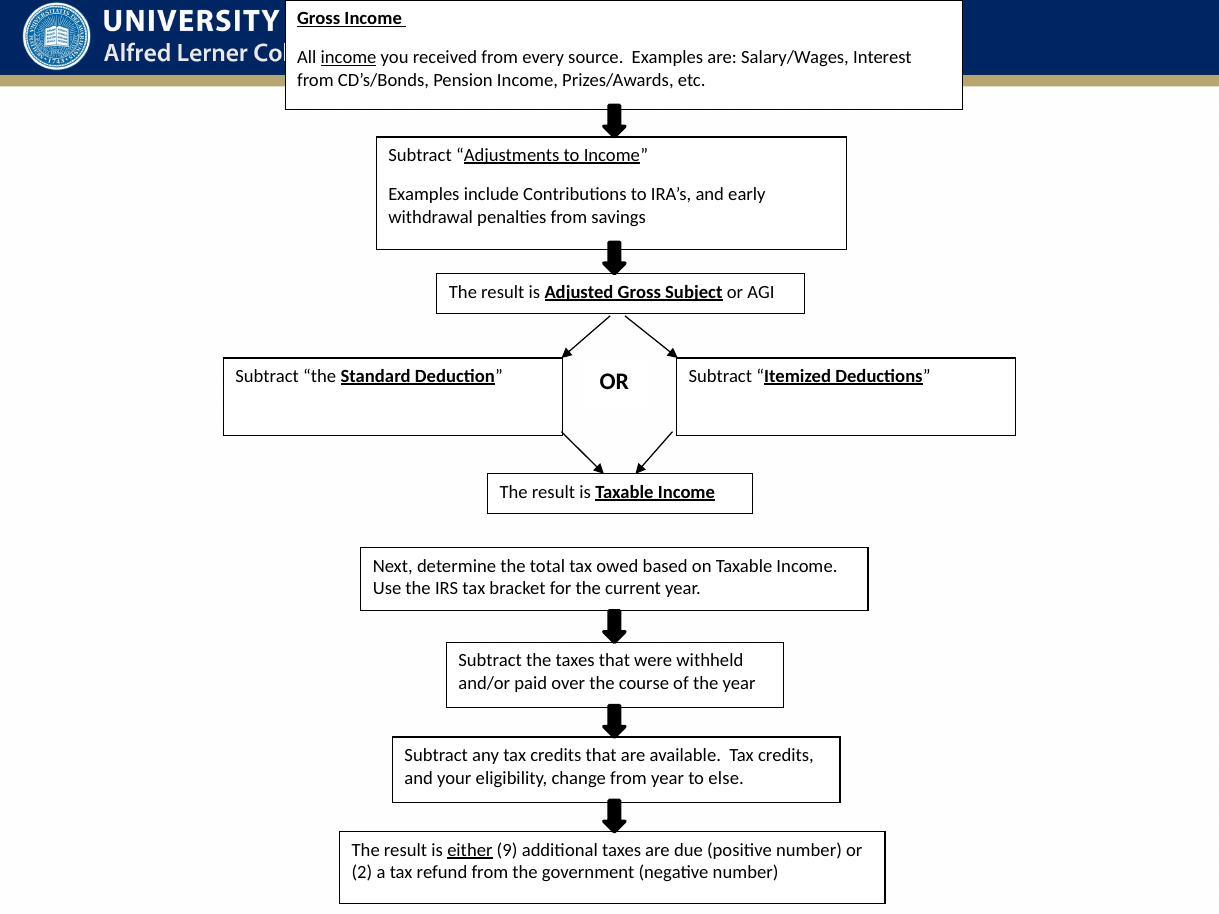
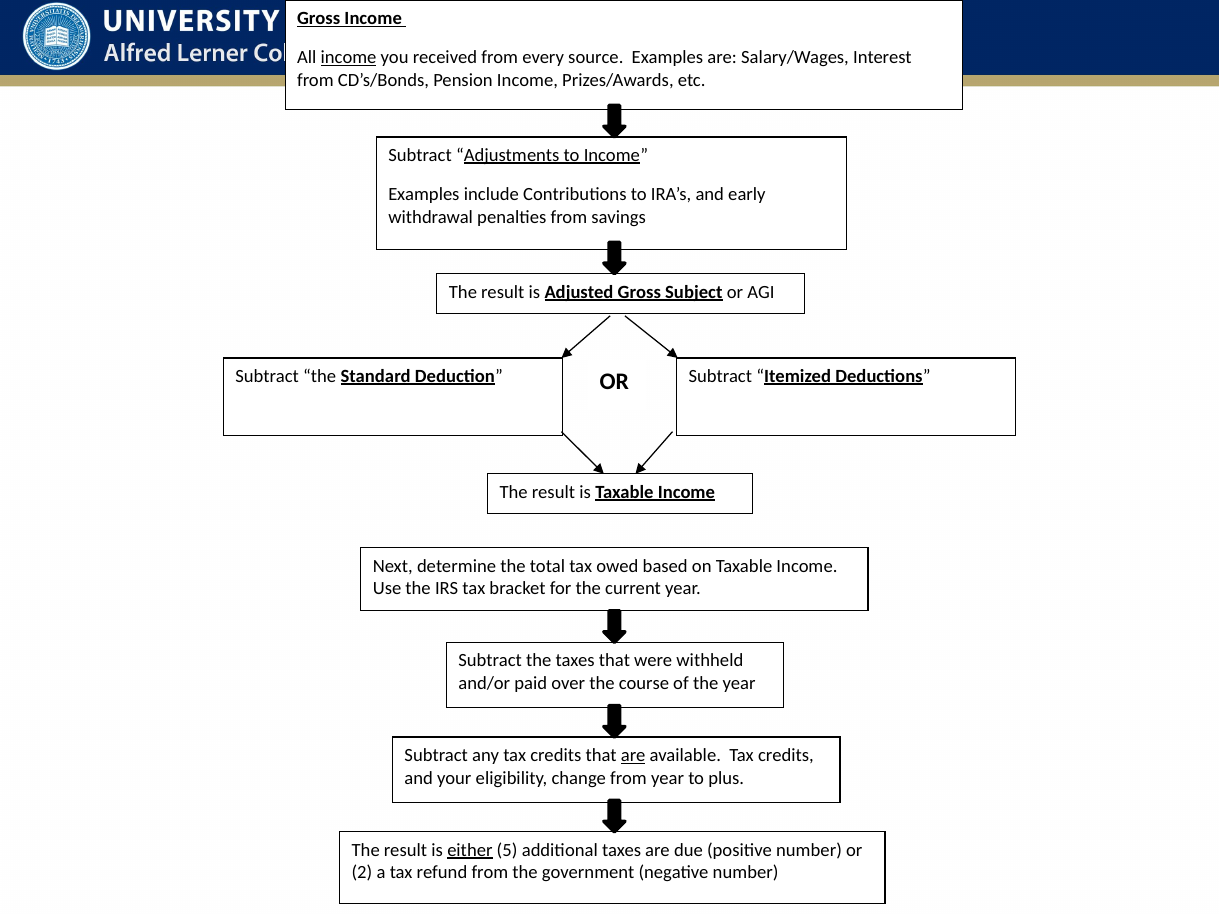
are at (633, 756) underline: none -> present
else: else -> plus
9: 9 -> 5
